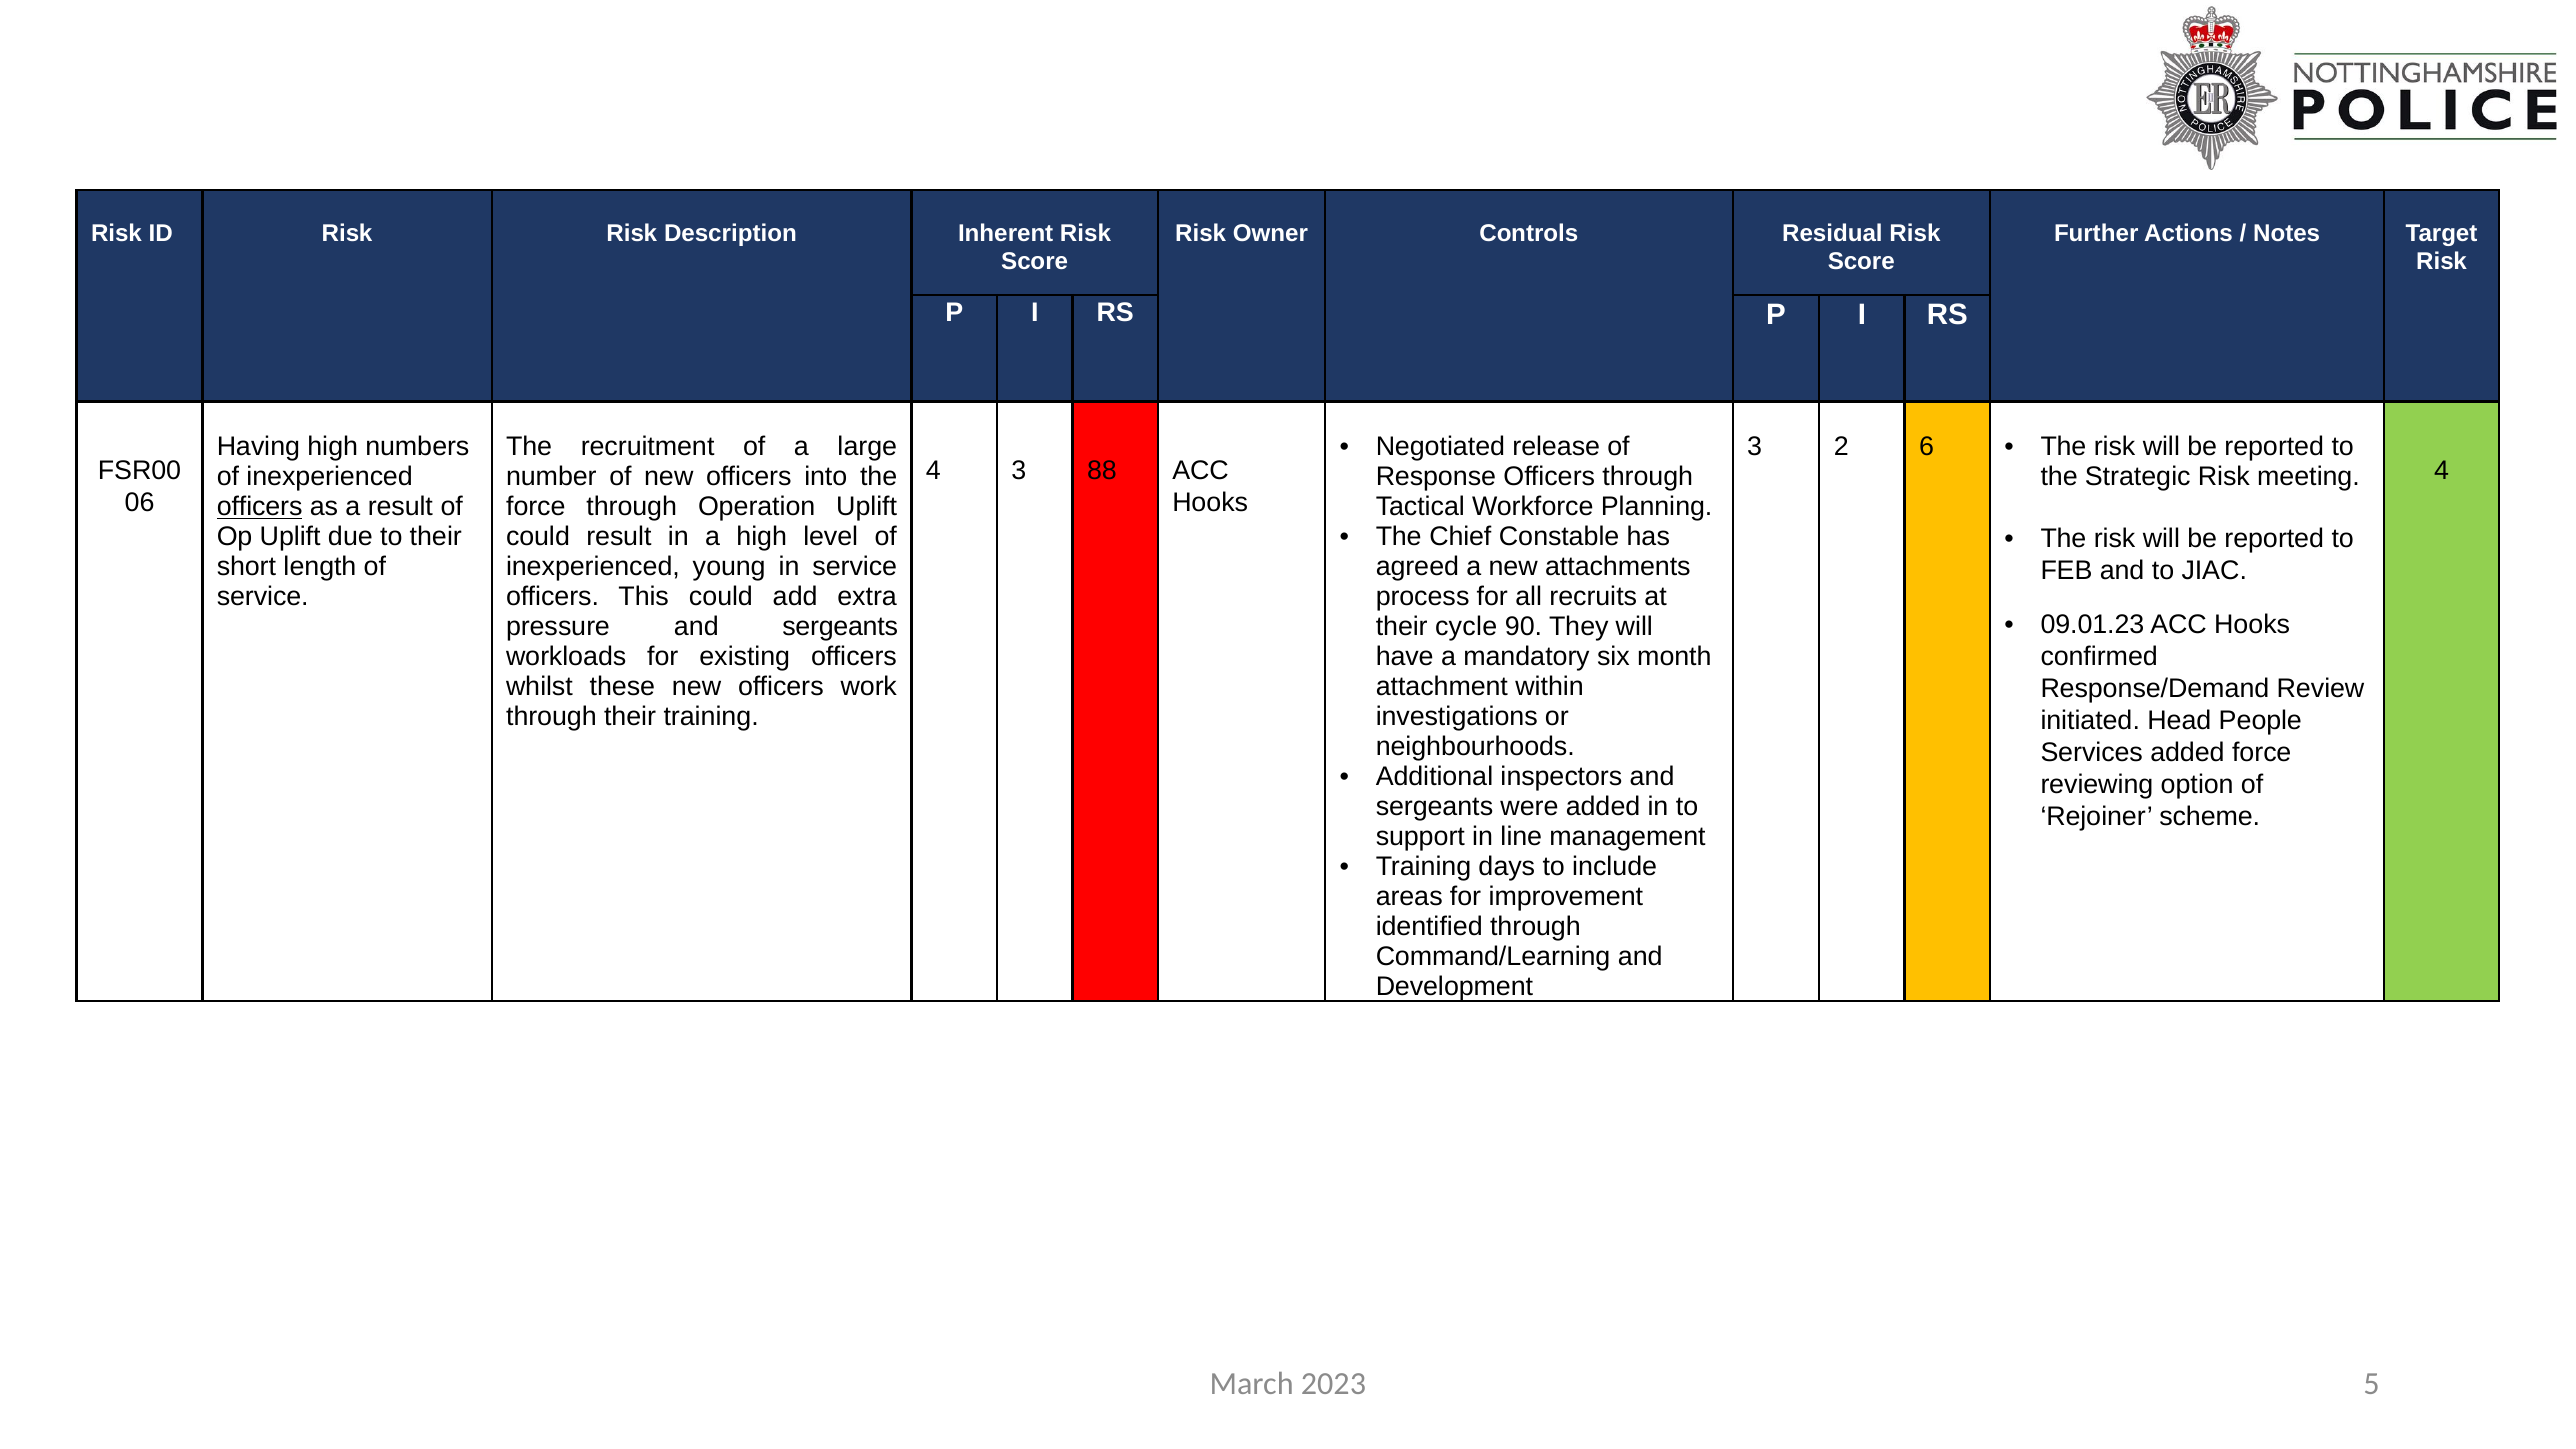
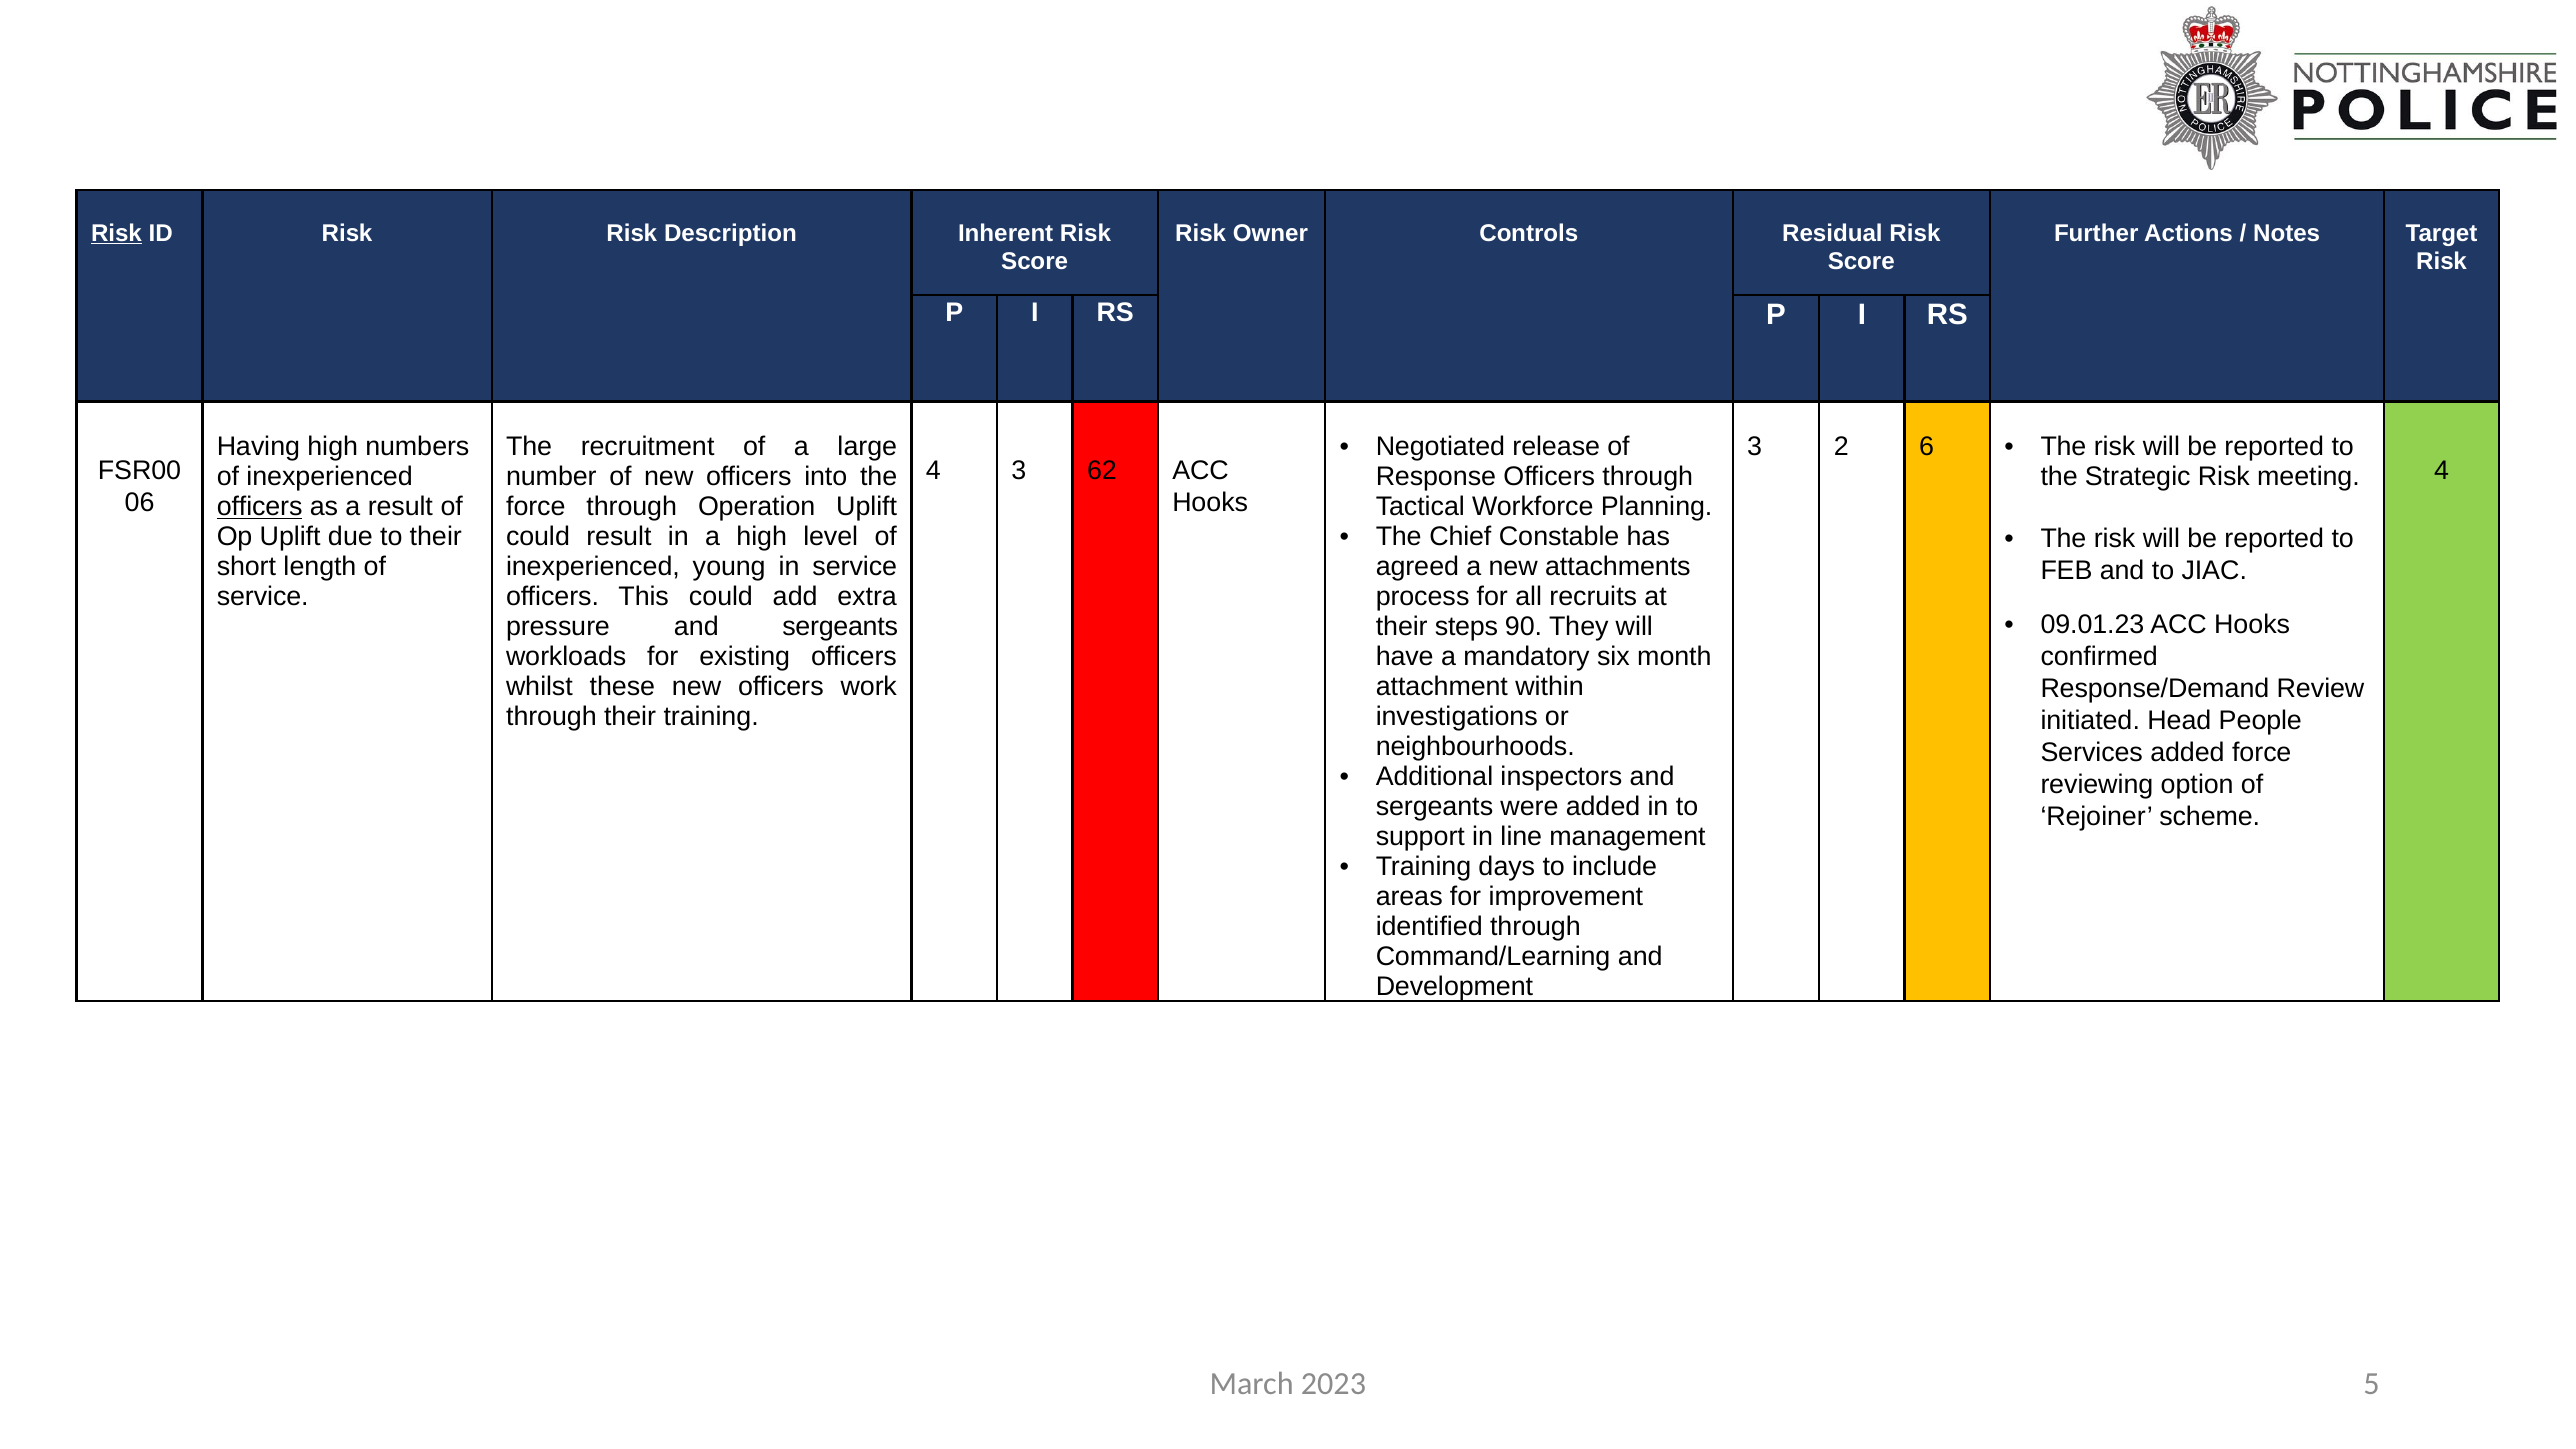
Risk at (116, 233) underline: none -> present
88: 88 -> 62
cycle: cycle -> steps
